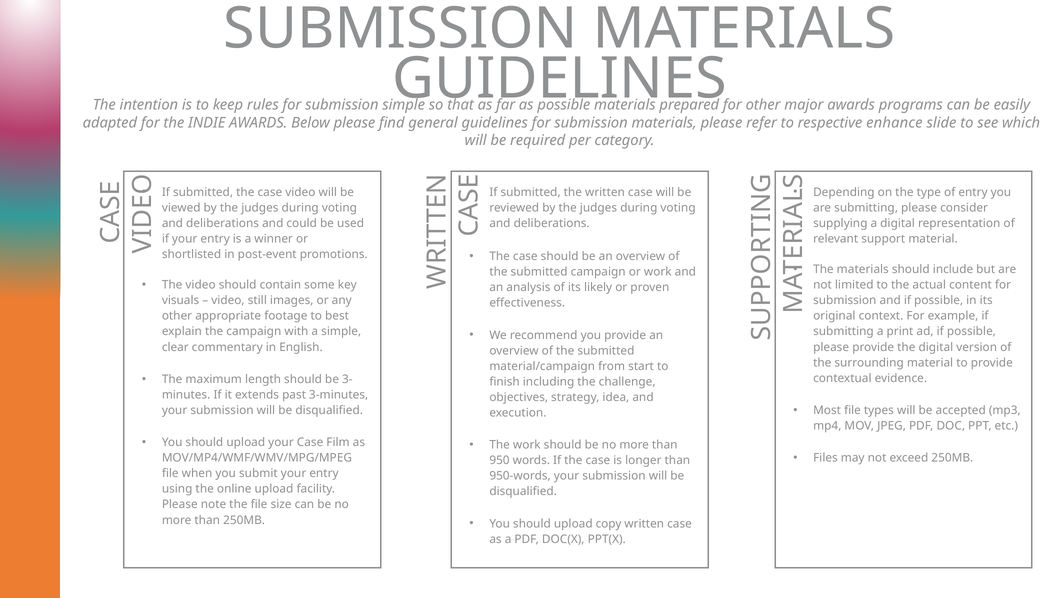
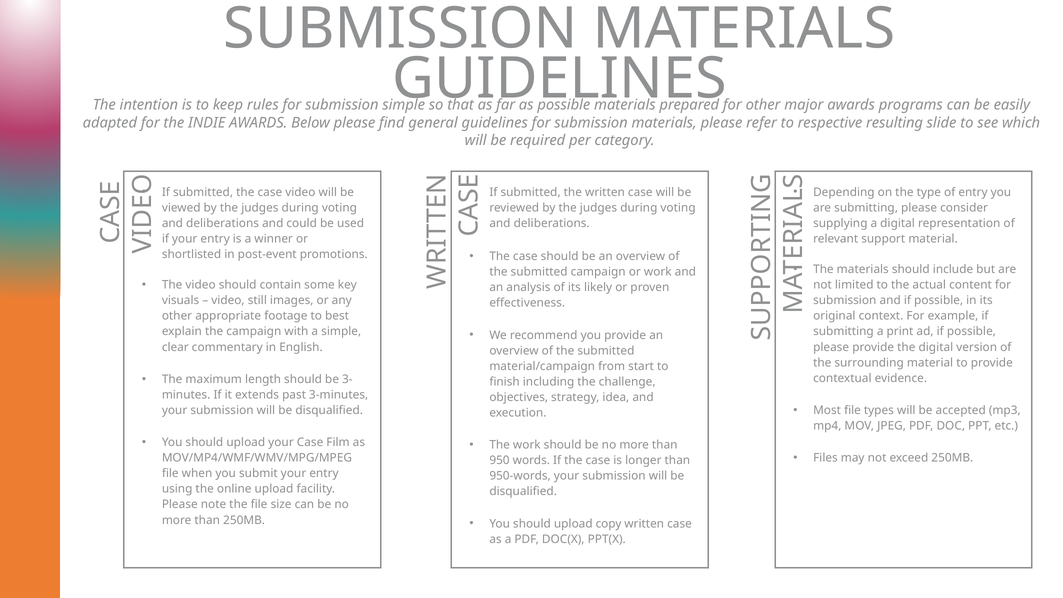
enhance: enhance -> resulting
